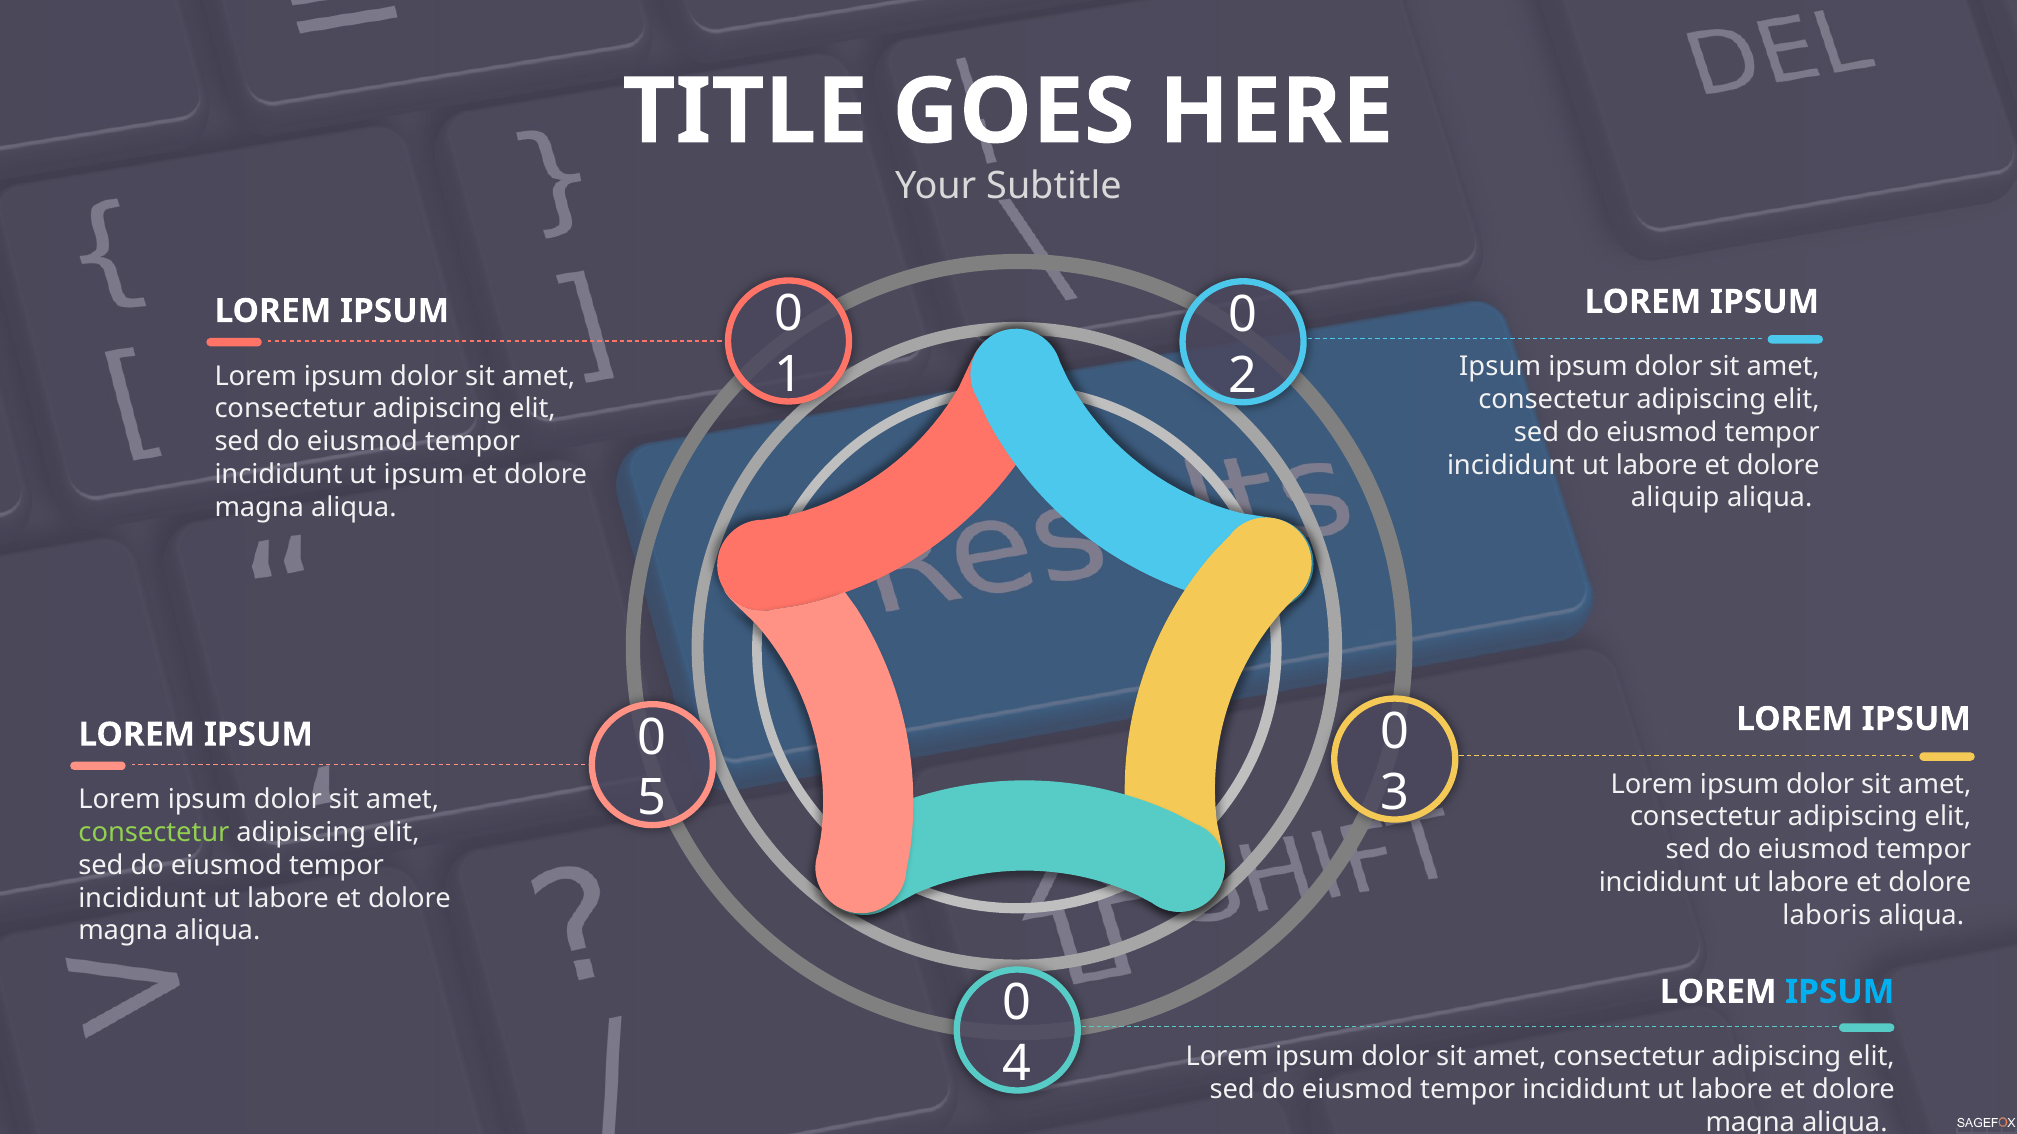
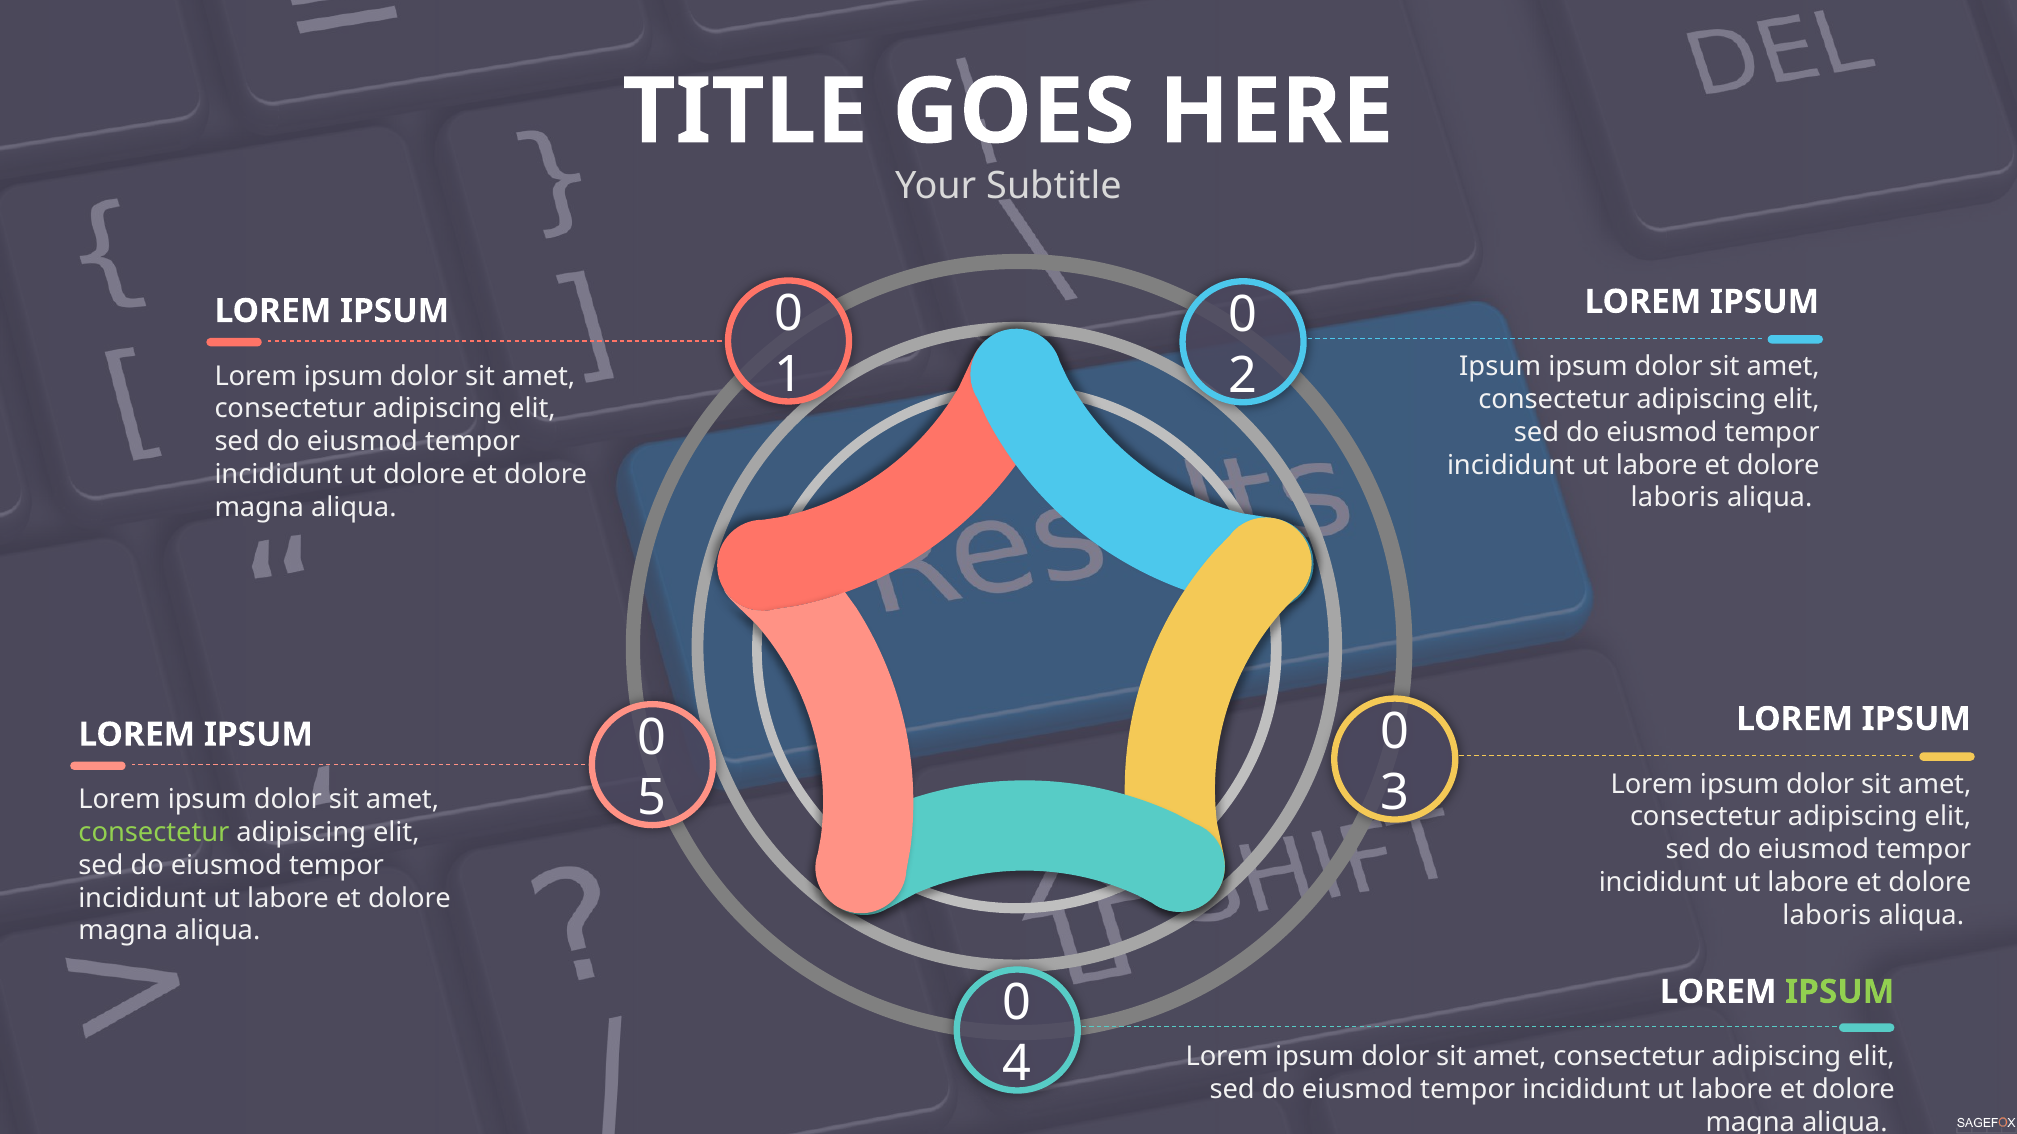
ut ipsum: ipsum -> dolore
aliquip at (1675, 498): aliquip -> laboris
IPSUM at (1840, 992) colour: light blue -> light green
